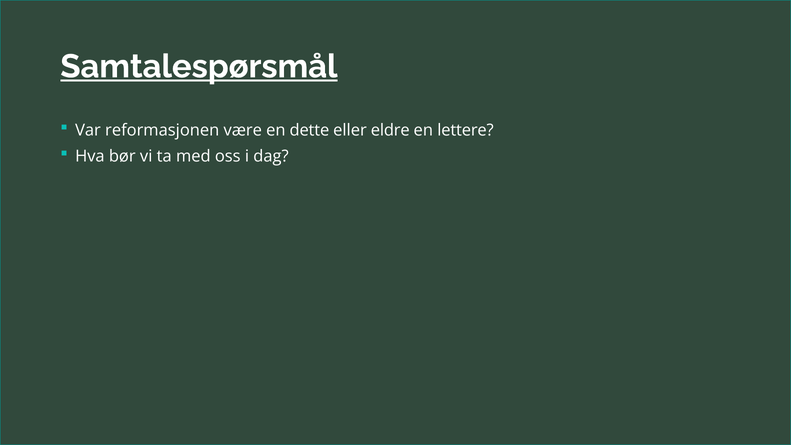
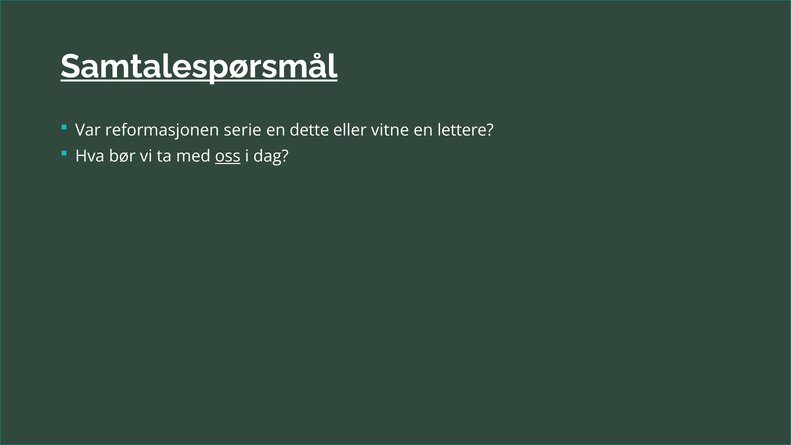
være: være -> serie
eldre: eldre -> vitne
oss underline: none -> present
